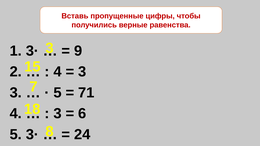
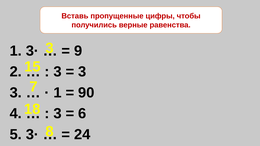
4 at (58, 72): 4 -> 3
5 at (58, 93): 5 -> 1
71: 71 -> 90
